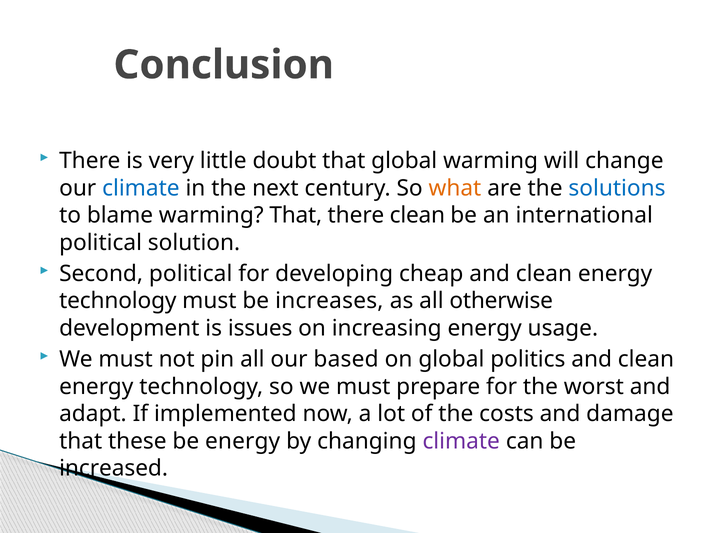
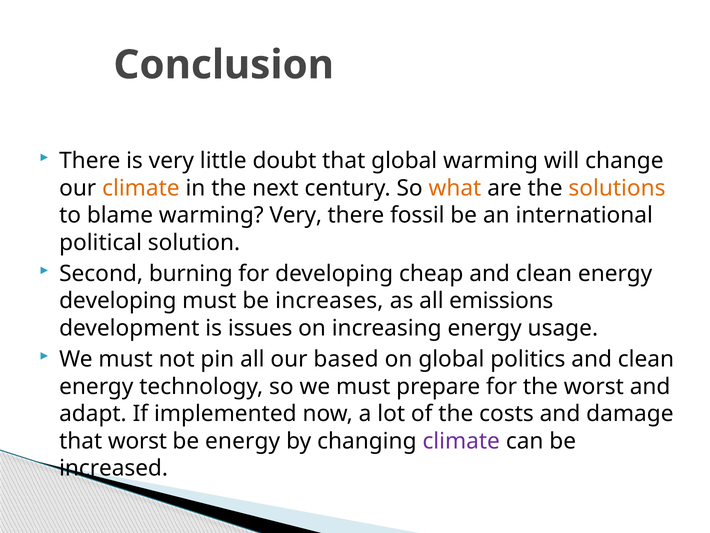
climate at (141, 188) colour: blue -> orange
solutions colour: blue -> orange
warming That: That -> Very
there clean: clean -> fossil
Second political: political -> burning
technology at (118, 301): technology -> developing
otherwise: otherwise -> emissions
that these: these -> worst
